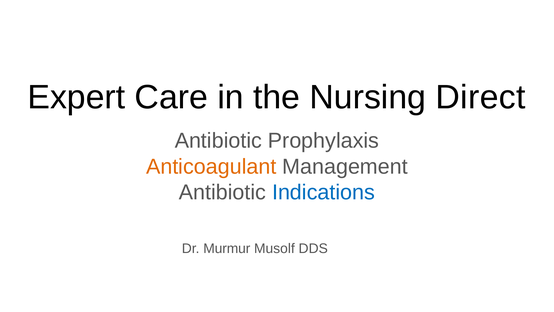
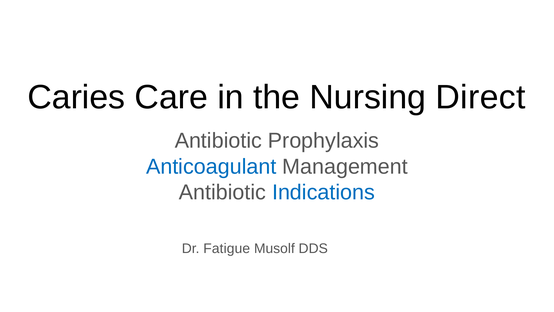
Expert: Expert -> Caries
Anticoagulant colour: orange -> blue
Murmur: Murmur -> Fatigue
